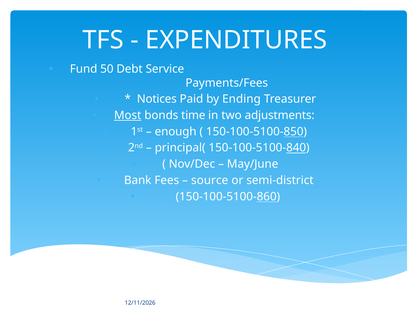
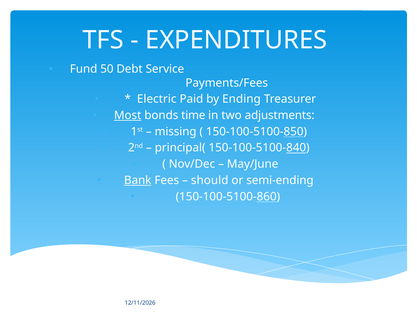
Notices: Notices -> Electric
enough: enough -> missing
Bank underline: none -> present
source: source -> should
semi-district: semi-district -> semi-ending
